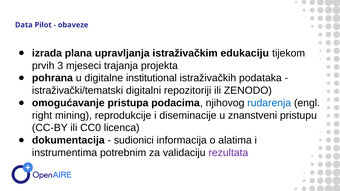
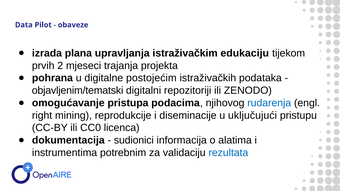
3: 3 -> 2
institutional: institutional -> postojećim
istraživački/tematski: istraživački/tematski -> objavljenim/tematski
znanstveni: znanstveni -> uključujući
rezultata colour: purple -> blue
